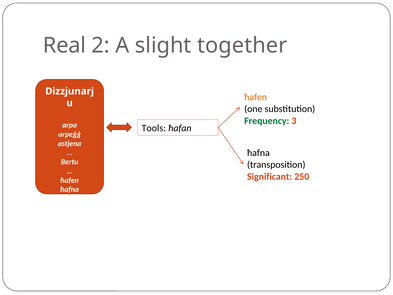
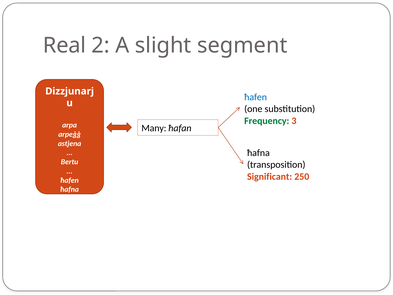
together: together -> segment
ħafen at (256, 97) colour: orange -> blue
Tools: Tools -> Many
